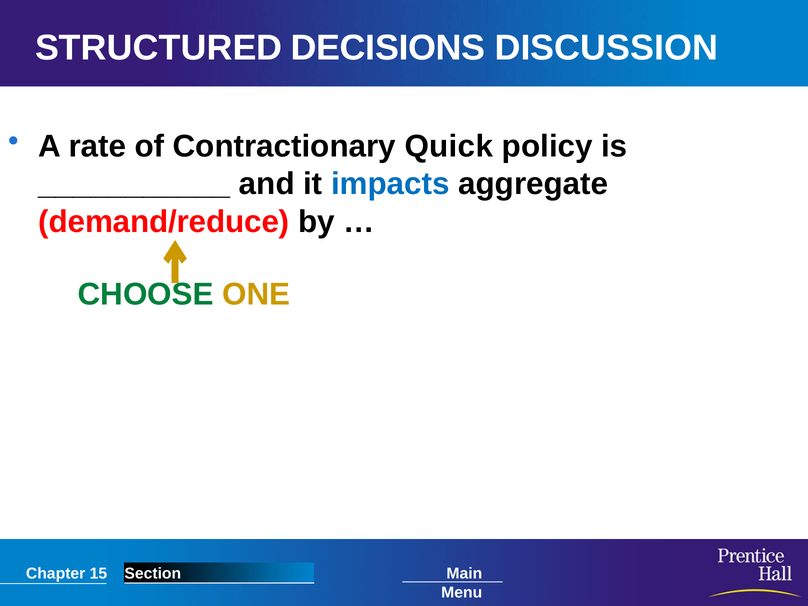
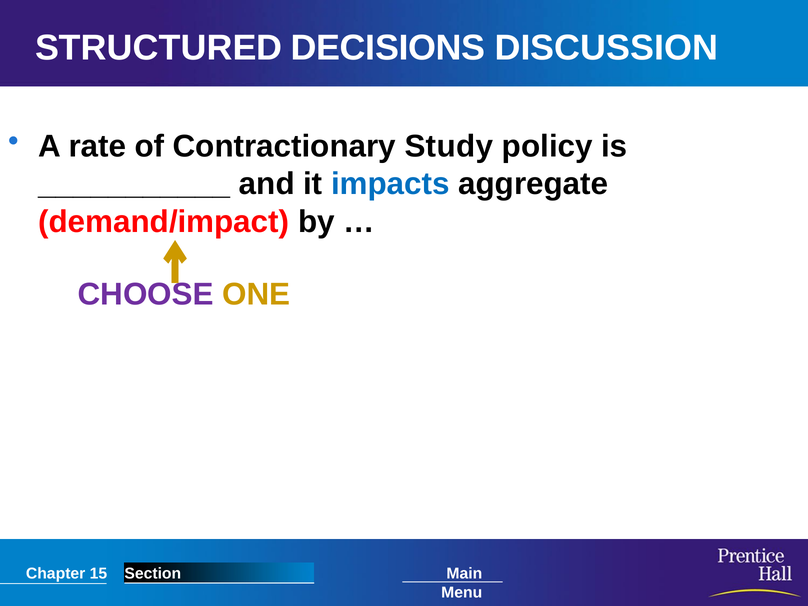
Quick: Quick -> Study
demand/reduce: demand/reduce -> demand/impact
CHOOSE colour: green -> purple
